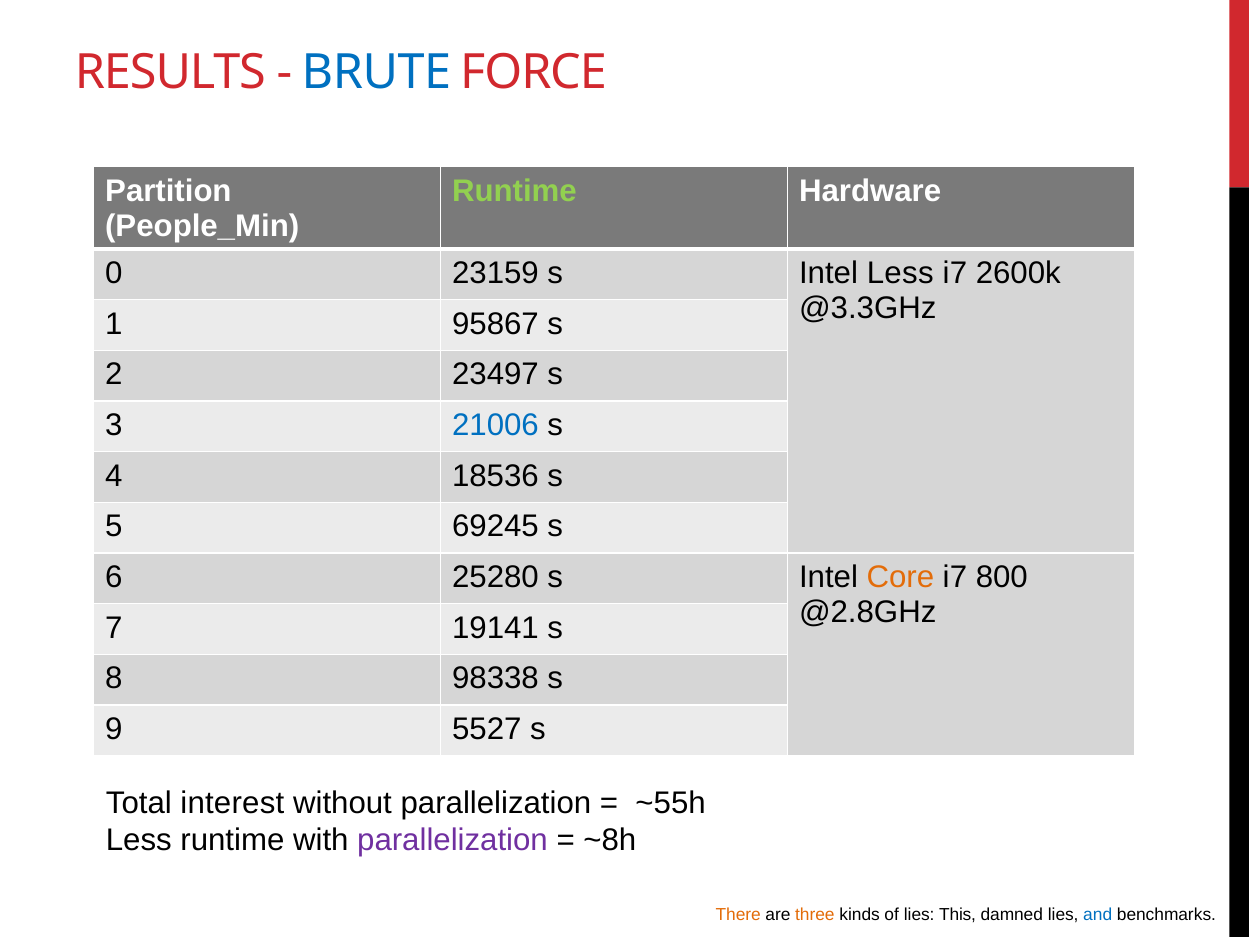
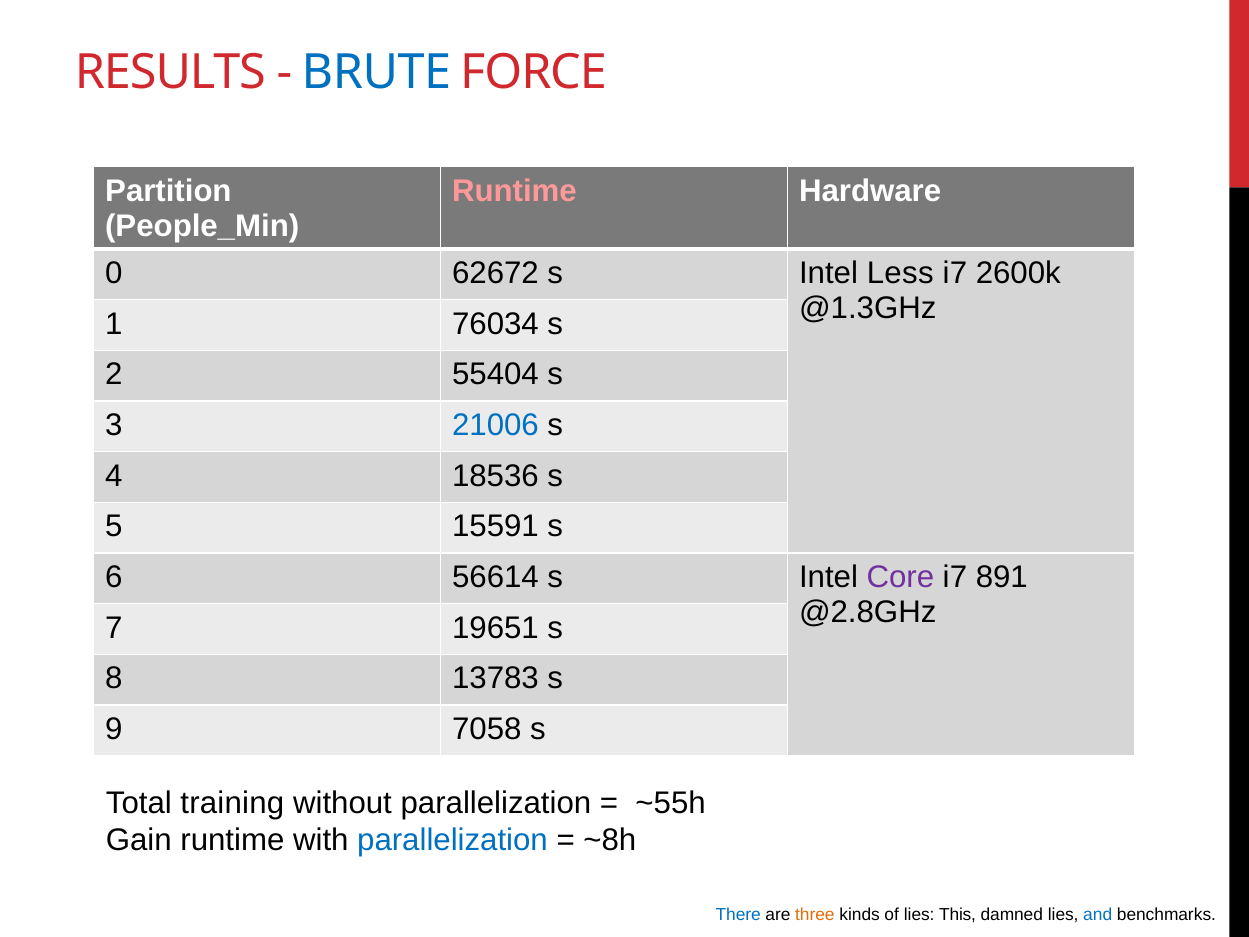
Runtime at (514, 191) colour: light green -> pink
23159: 23159 -> 62672
@3.3GHz: @3.3GHz -> @1.3GHz
95867: 95867 -> 76034
23497: 23497 -> 55404
69245: 69245 -> 15591
25280: 25280 -> 56614
Core colour: orange -> purple
800: 800 -> 891
19141: 19141 -> 19651
98338: 98338 -> 13783
5527: 5527 -> 7058
interest: interest -> training
Less at (139, 840): Less -> Gain
parallelization at (453, 840) colour: purple -> blue
There colour: orange -> blue
